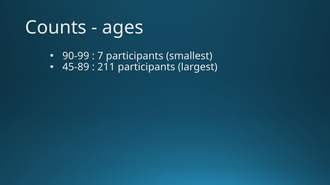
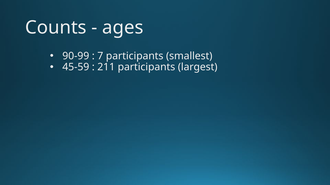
45-89: 45-89 -> 45-59
